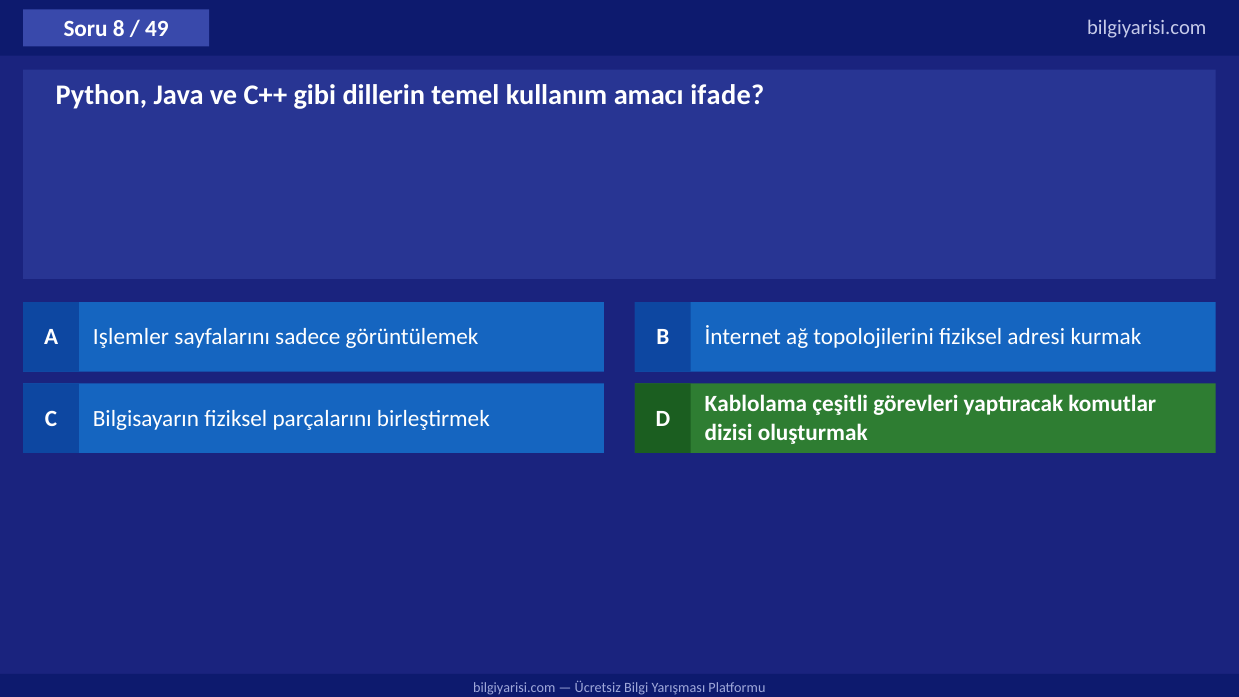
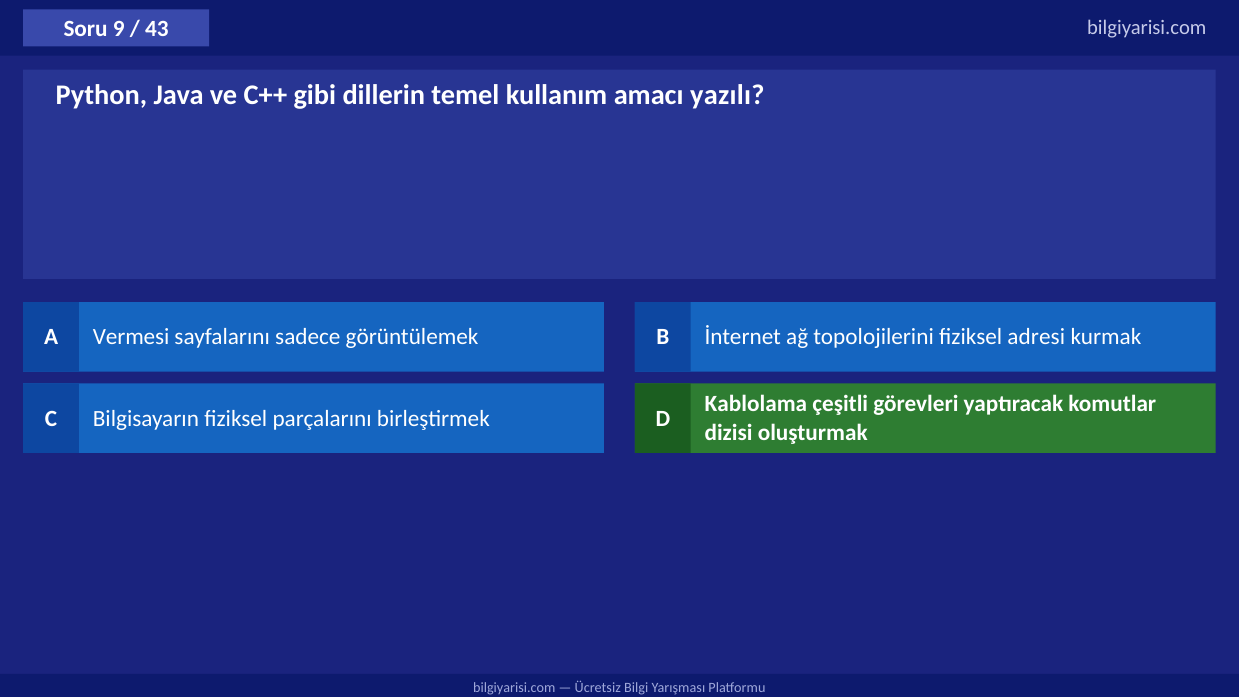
8: 8 -> 9
49: 49 -> 43
ifade: ifade -> yazılı
Işlemler: Işlemler -> Vermesi
